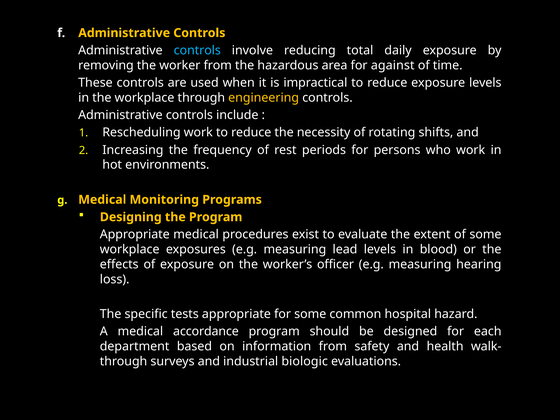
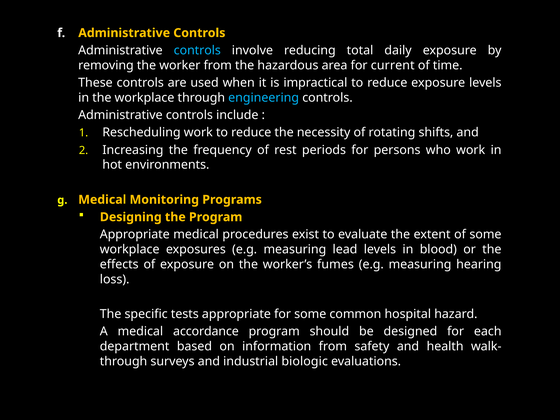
against: against -> current
engineering colour: yellow -> light blue
officer: officer -> fumes
